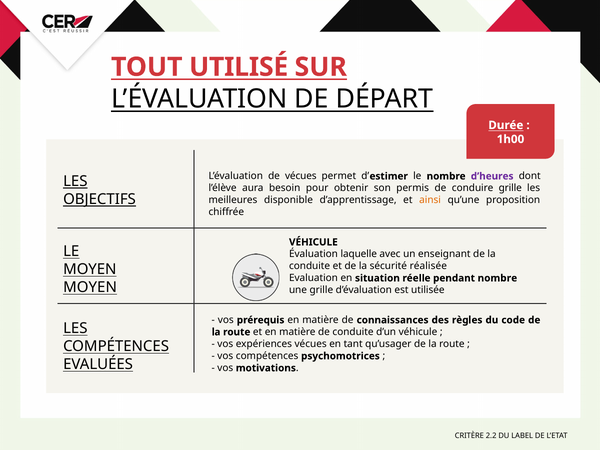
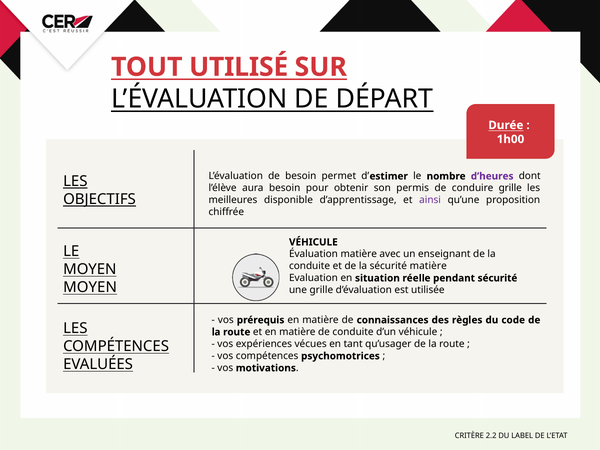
de vécues: vécues -> besoin
ainsi colour: orange -> purple
Évaluation laquelle: laquelle -> matière
sécurité réalisée: réalisée -> matière
pendant nombre: nombre -> sécurité
